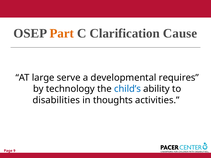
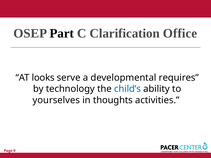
Part colour: orange -> black
Cause: Cause -> Office
large: large -> looks
disabilities: disabilities -> yourselves
